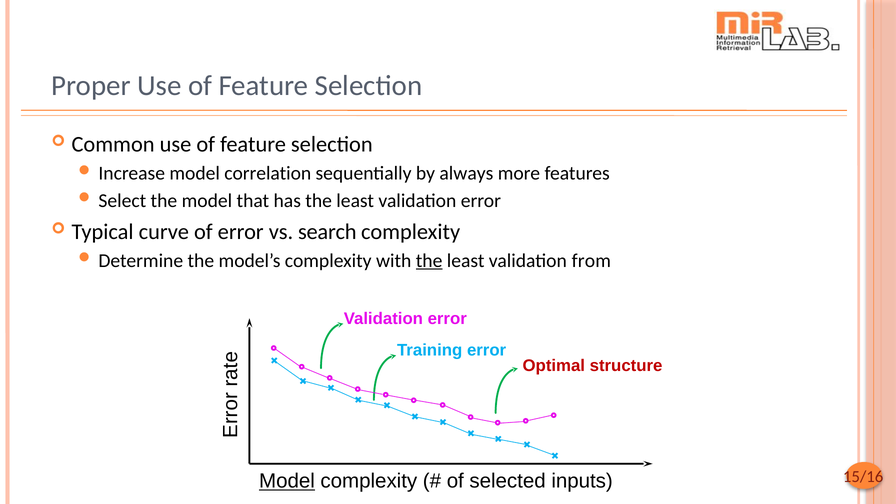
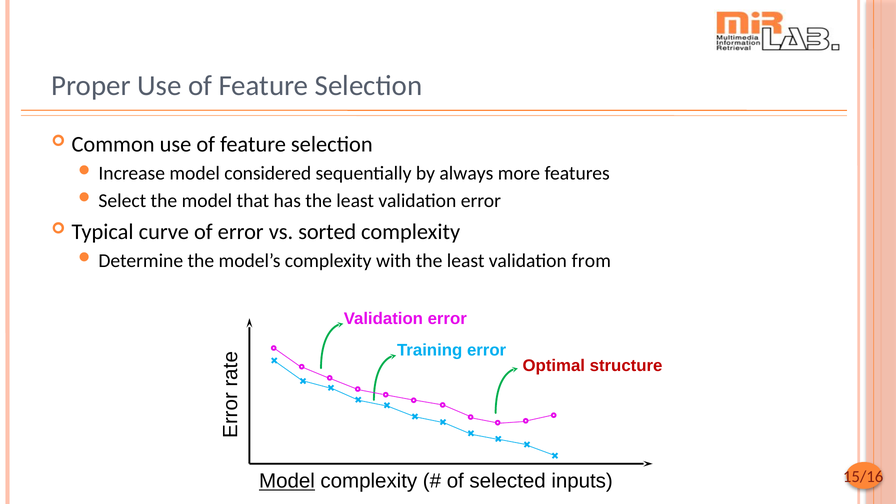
correlation: correlation -> considered
search: search -> sorted
the at (429, 261) underline: present -> none
